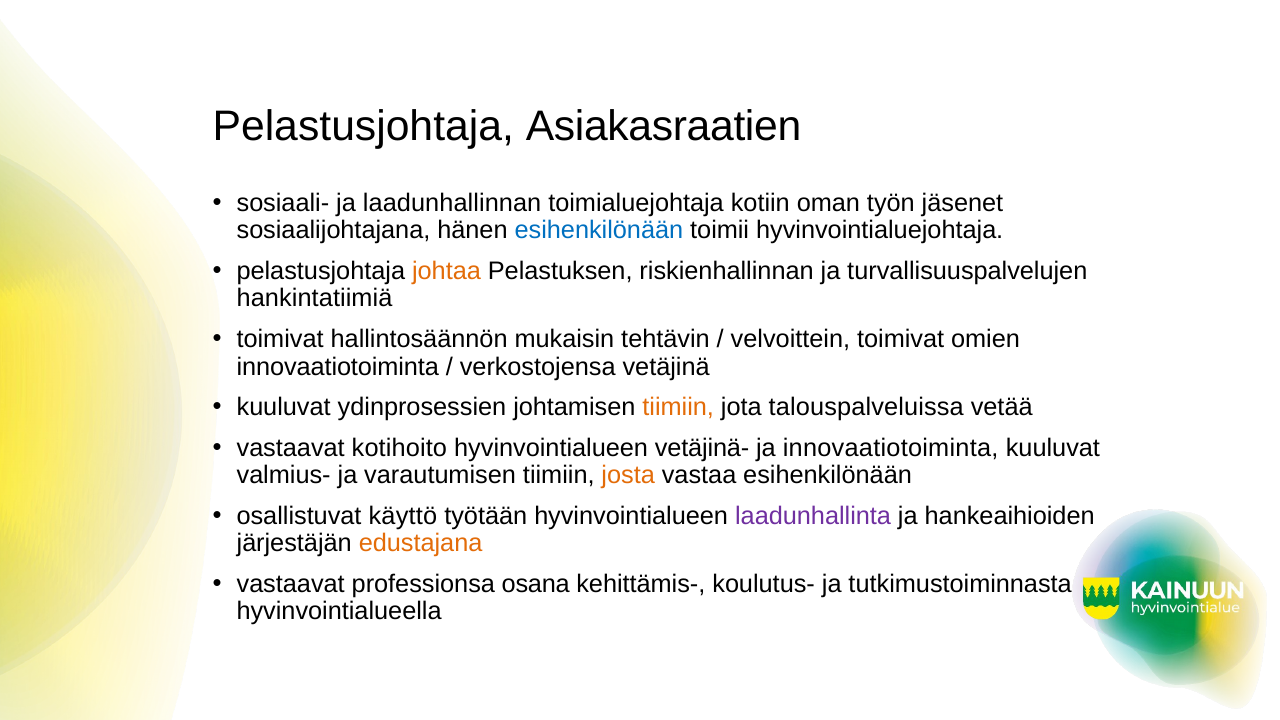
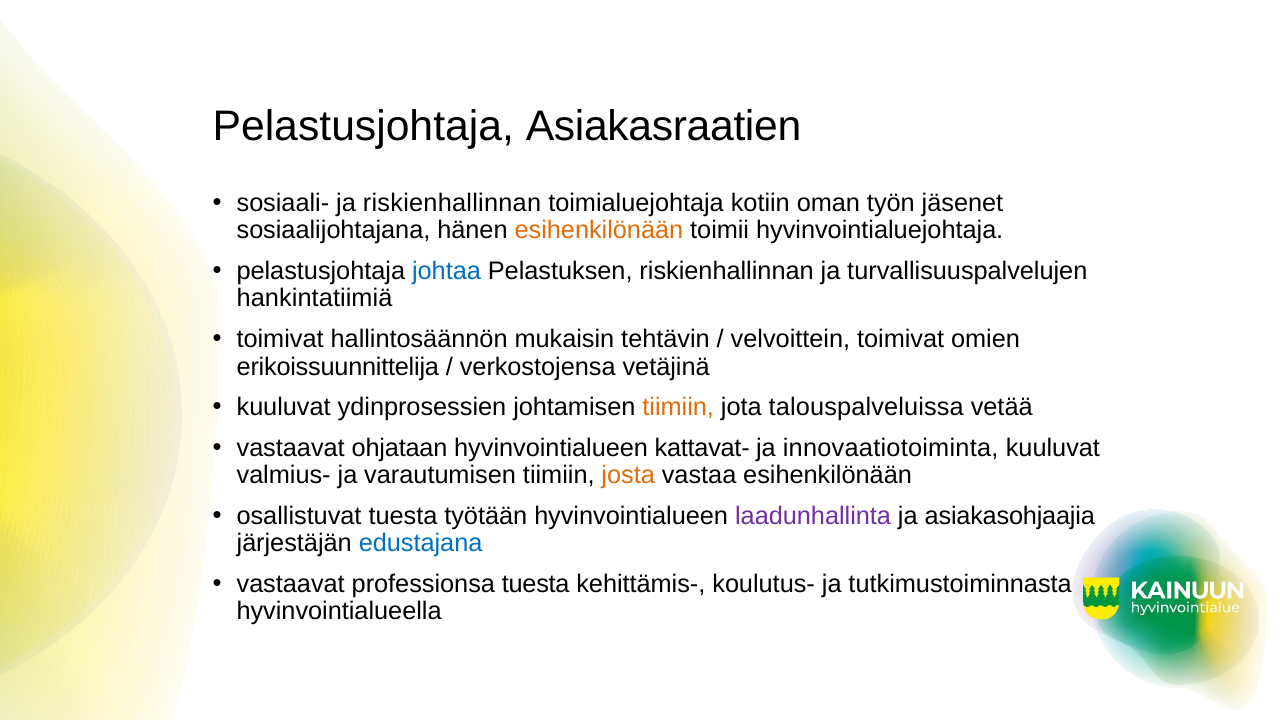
ja laadunhallinnan: laadunhallinnan -> riskienhallinnan
esihenkilönään at (599, 231) colour: blue -> orange
johtaa colour: orange -> blue
innovaatiotoiminta at (338, 367): innovaatiotoiminta -> erikoissuunnittelija
kotihoito: kotihoito -> ohjataan
vetäjinä-: vetäjinä- -> kattavat-
osallistuvat käyttö: käyttö -> tuesta
hankeaihioiden: hankeaihioiden -> asiakasohjaajia
edustajana colour: orange -> blue
professionsa osana: osana -> tuesta
